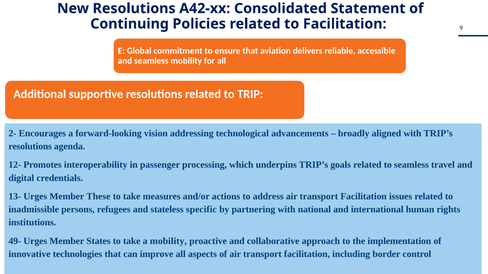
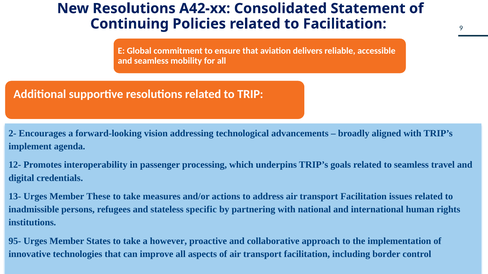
resolutions at (30, 147): resolutions -> implement
49-: 49- -> 95-
a mobility: mobility -> however
